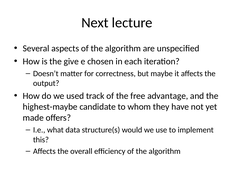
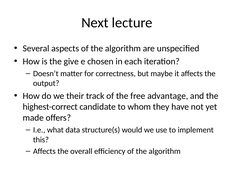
used: used -> their
highest-maybe: highest-maybe -> highest-correct
